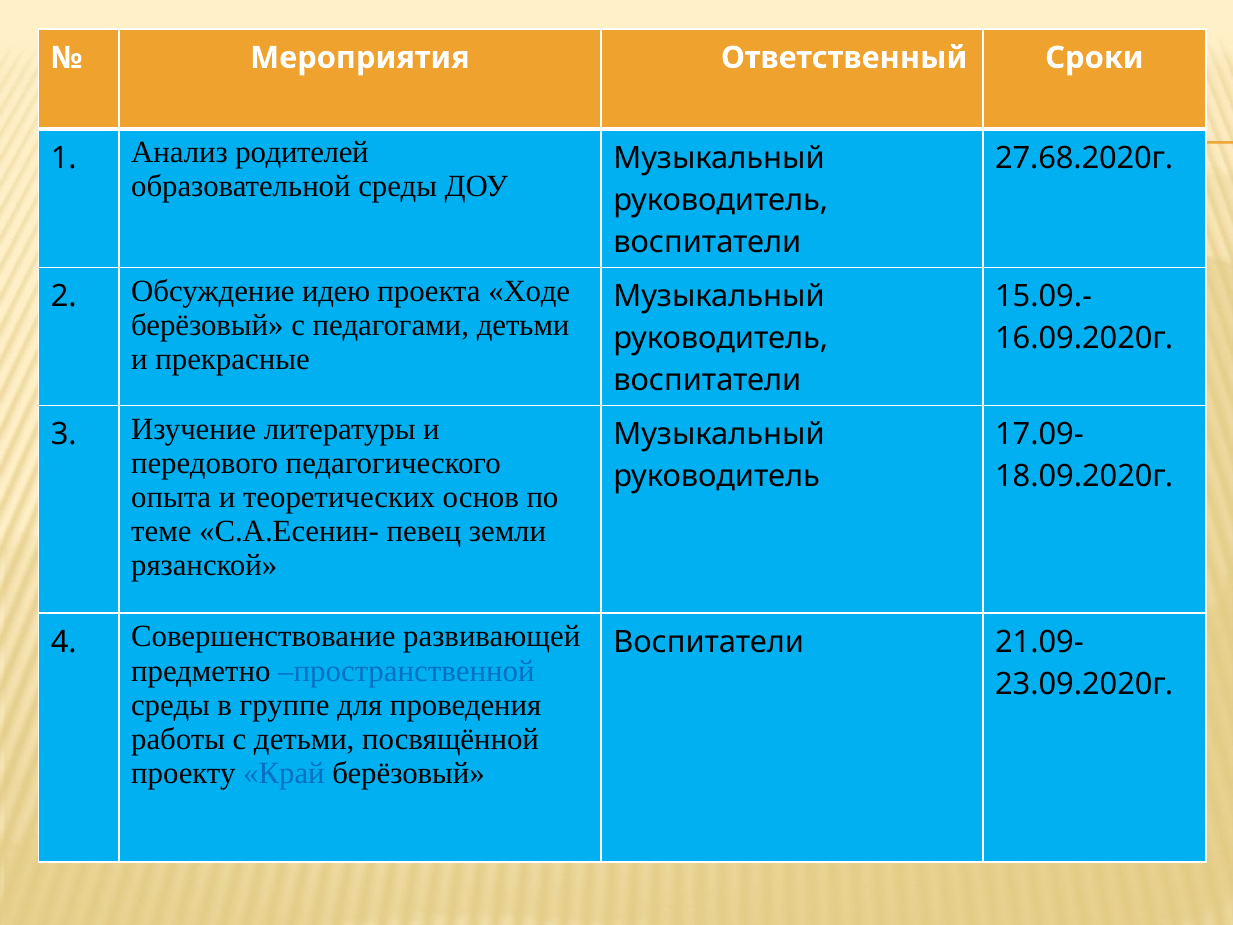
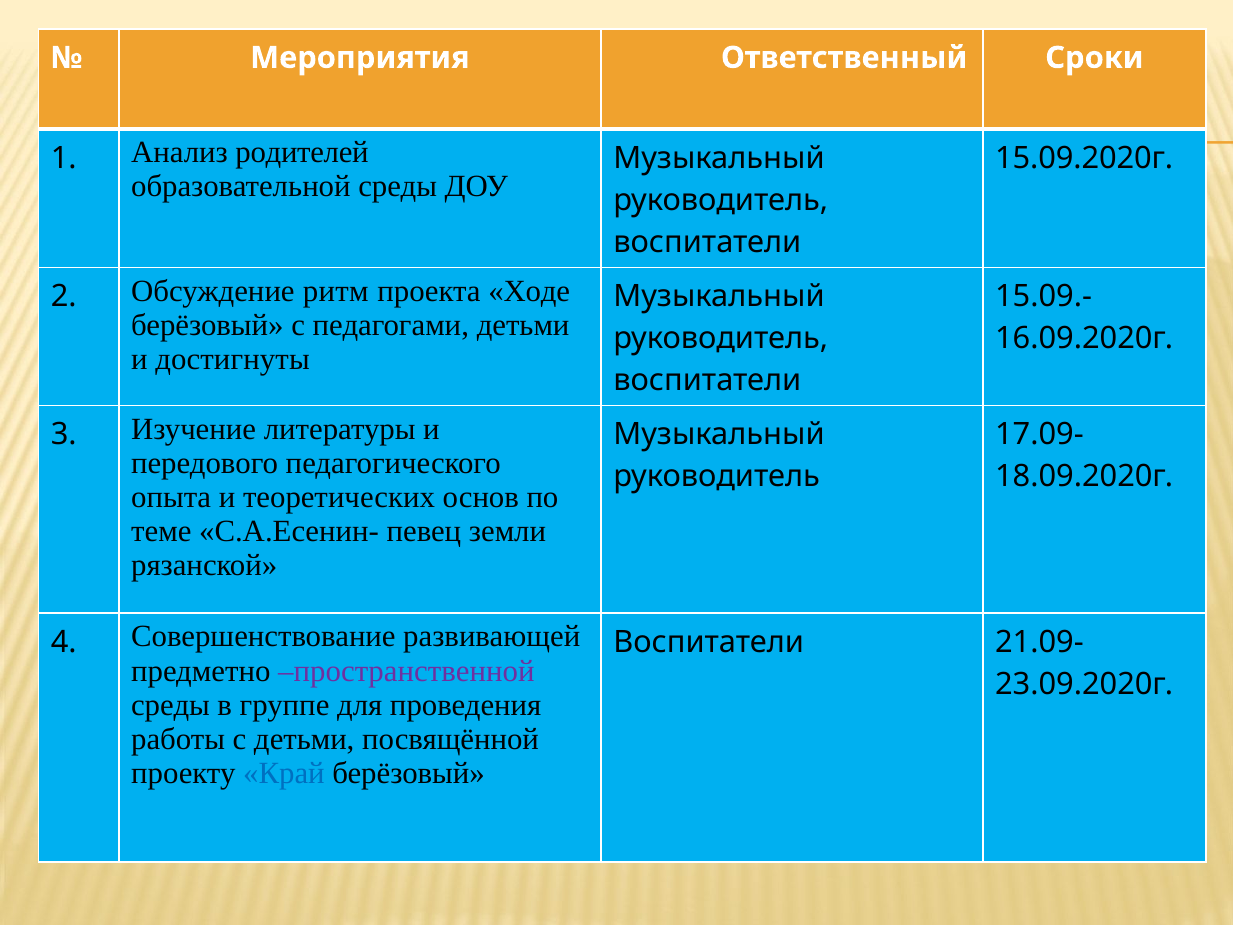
27.68.2020г: 27.68.2020г -> 15.09.2020г
идею: идею -> ритм
прекрасные: прекрасные -> достигнуты
пространственной colour: blue -> purple
